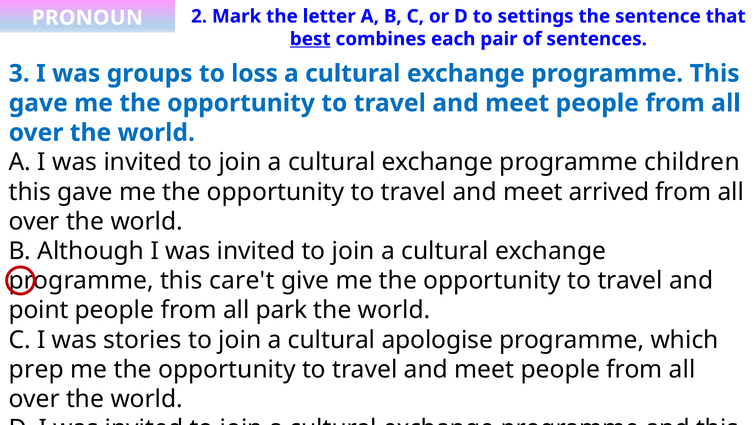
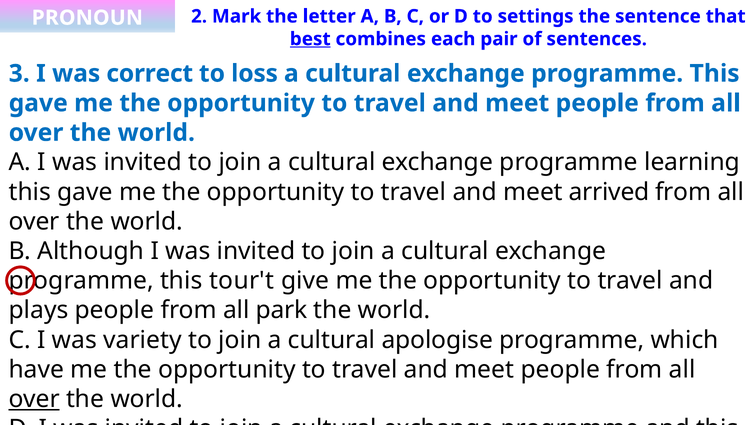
groups: groups -> correct
children: children -> learning
care't: care't -> tour't
point: point -> plays
stories: stories -> variety
prep: prep -> have
over at (34, 399) underline: none -> present
